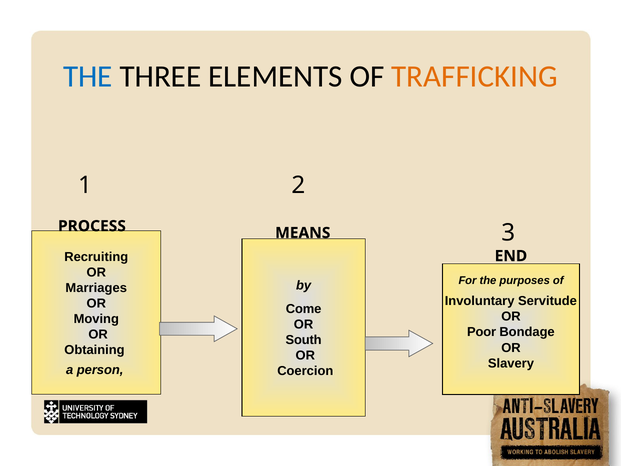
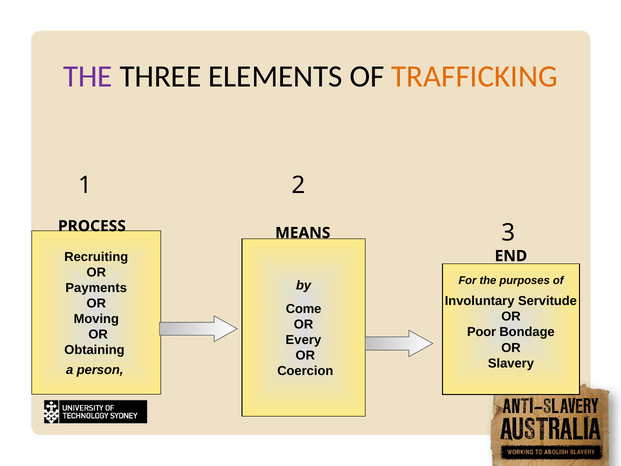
THE at (88, 76) colour: blue -> purple
Marriages: Marriages -> Payments
South: South -> Every
